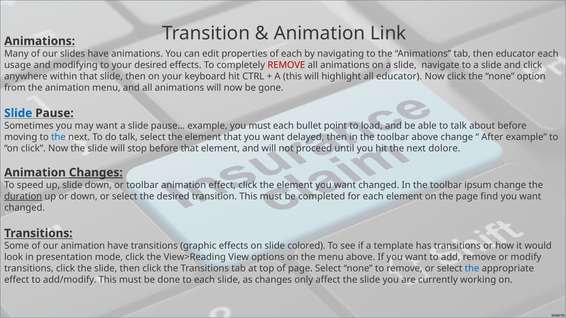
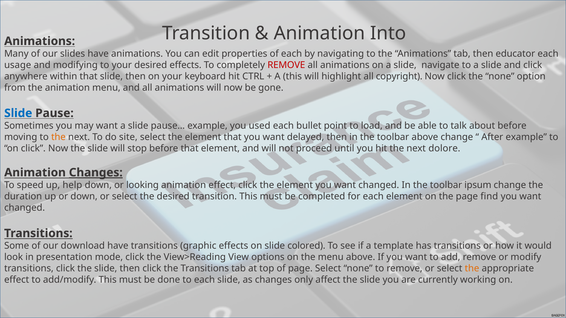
Link: Link -> Into
all educator: educator -> copyright
you must: must -> used
the at (58, 137) colour: blue -> orange
do talk: talk -> site
up slide: slide -> help
or toolbar: toolbar -> looking
duration underline: present -> none
our animation: animation -> download
the at (472, 269) colour: blue -> orange
